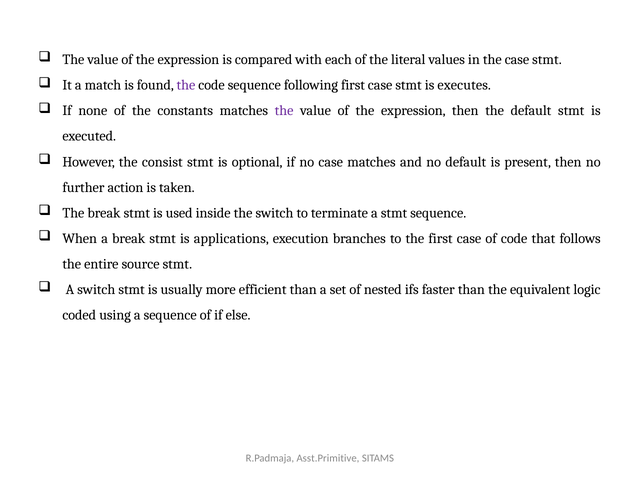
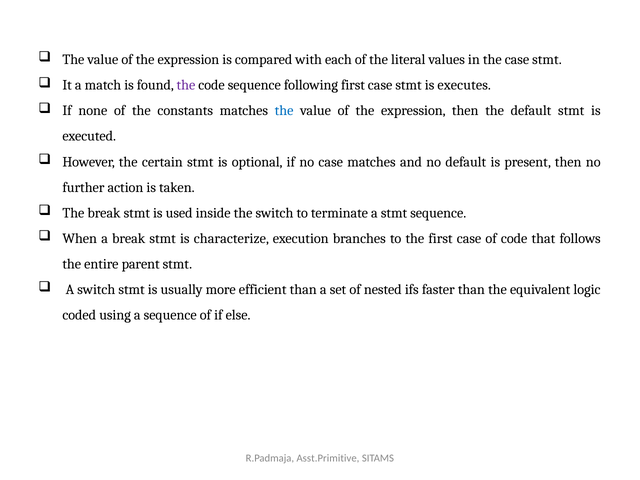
the at (284, 111) colour: purple -> blue
consist: consist -> certain
applications: applications -> characterize
source: source -> parent
